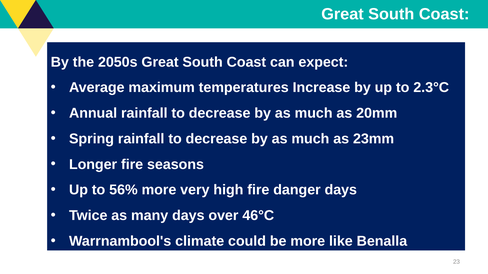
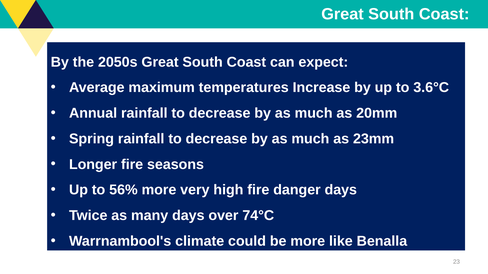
2.3°C: 2.3°C -> 3.6°C
46°C: 46°C -> 74°C
